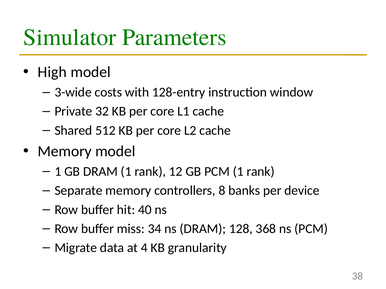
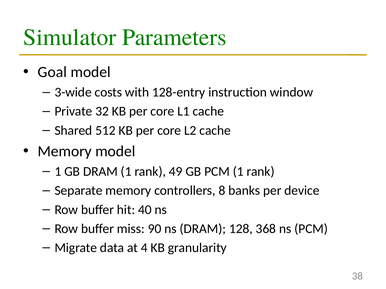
High: High -> Goal
12: 12 -> 49
34: 34 -> 90
